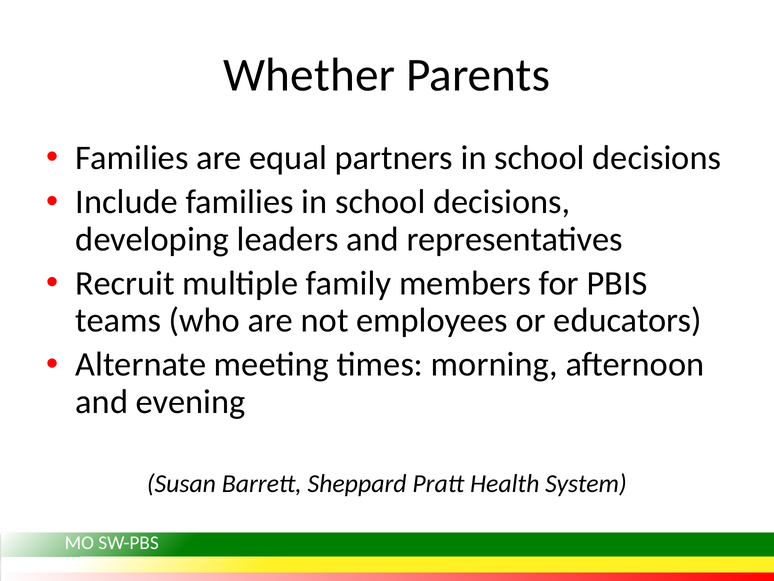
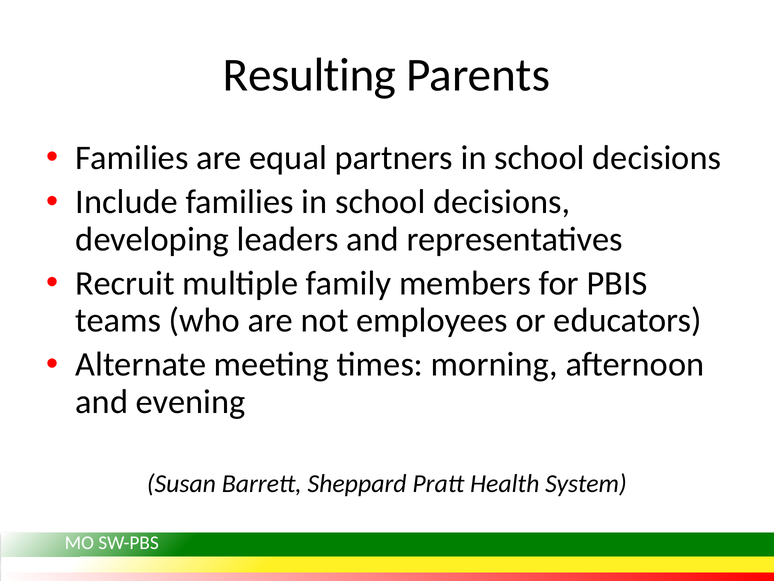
Whether: Whether -> Resulting
